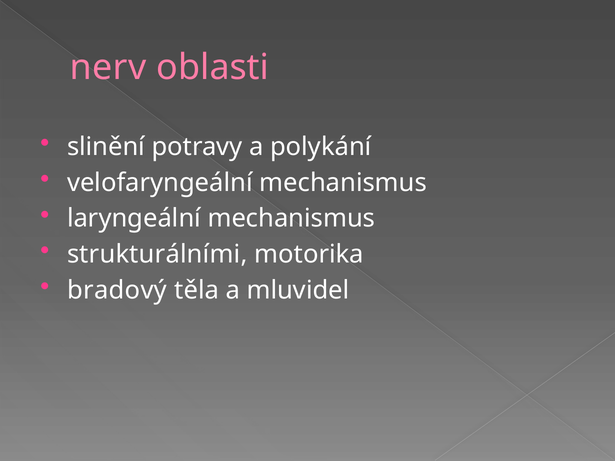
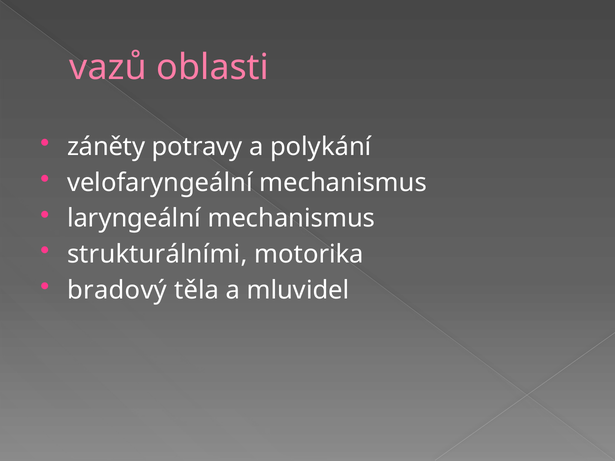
nerv: nerv -> vazů
slinění: slinění -> záněty
